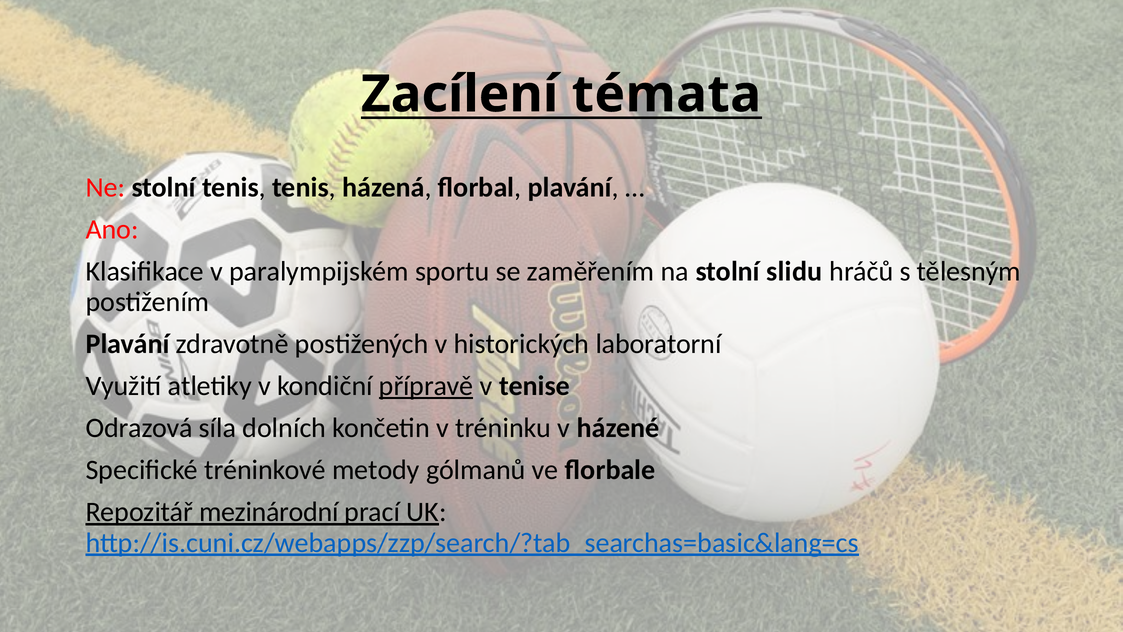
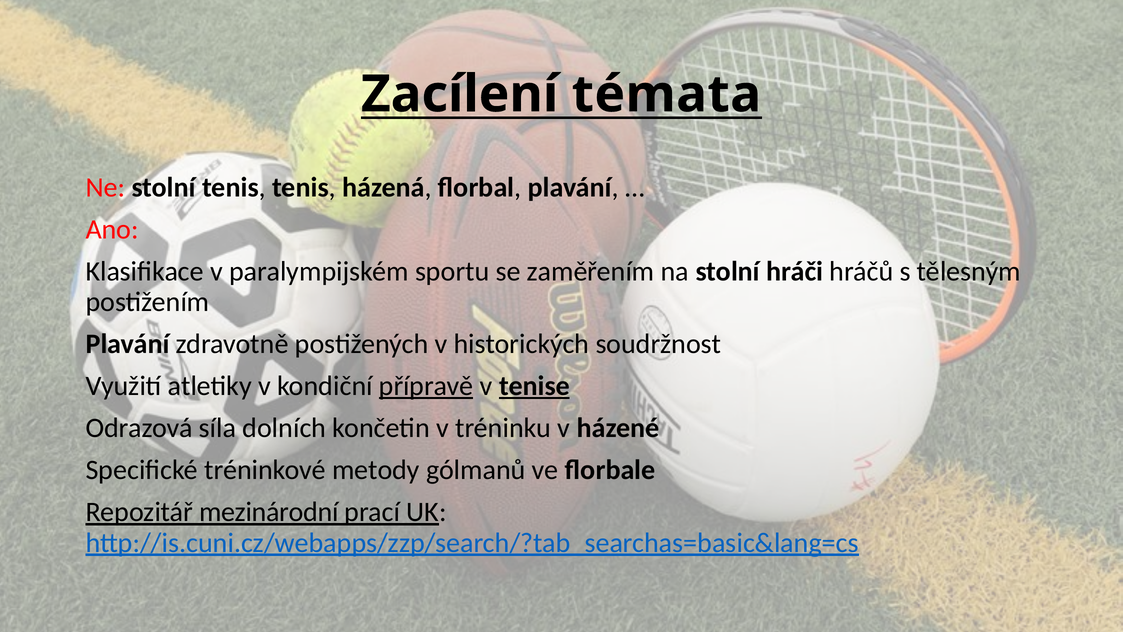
slidu: slidu -> hráči
laboratorní: laboratorní -> soudržnost
tenise underline: none -> present
